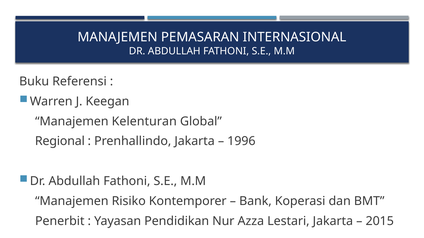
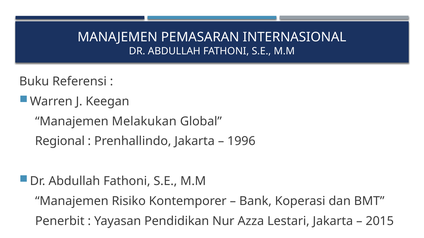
Kelenturan: Kelenturan -> Melakukan
